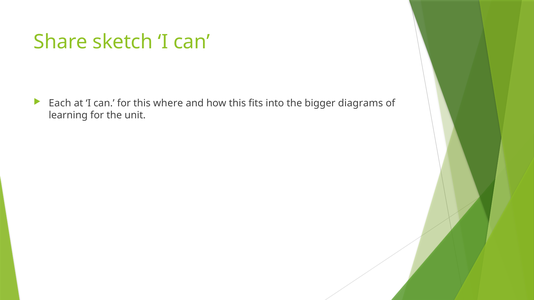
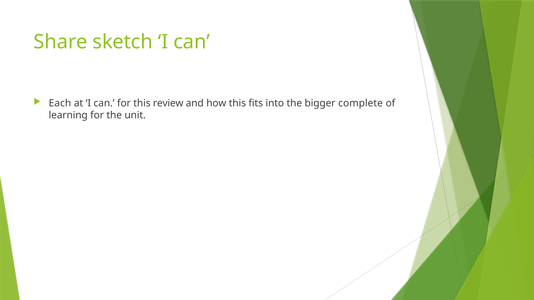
where: where -> review
diagrams: diagrams -> complete
